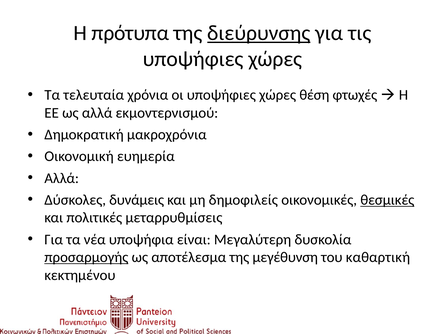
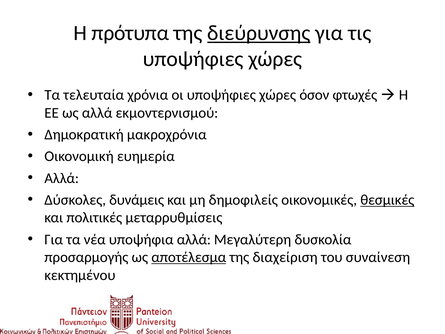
θέση: θέση -> όσον
υποψήφια είναι: είναι -> αλλά
προσαρμογής underline: present -> none
αποτέλεσμα underline: none -> present
μεγέθυνση: μεγέθυνση -> διαχείριση
καθαρτική: καθαρτική -> συναίνεση
